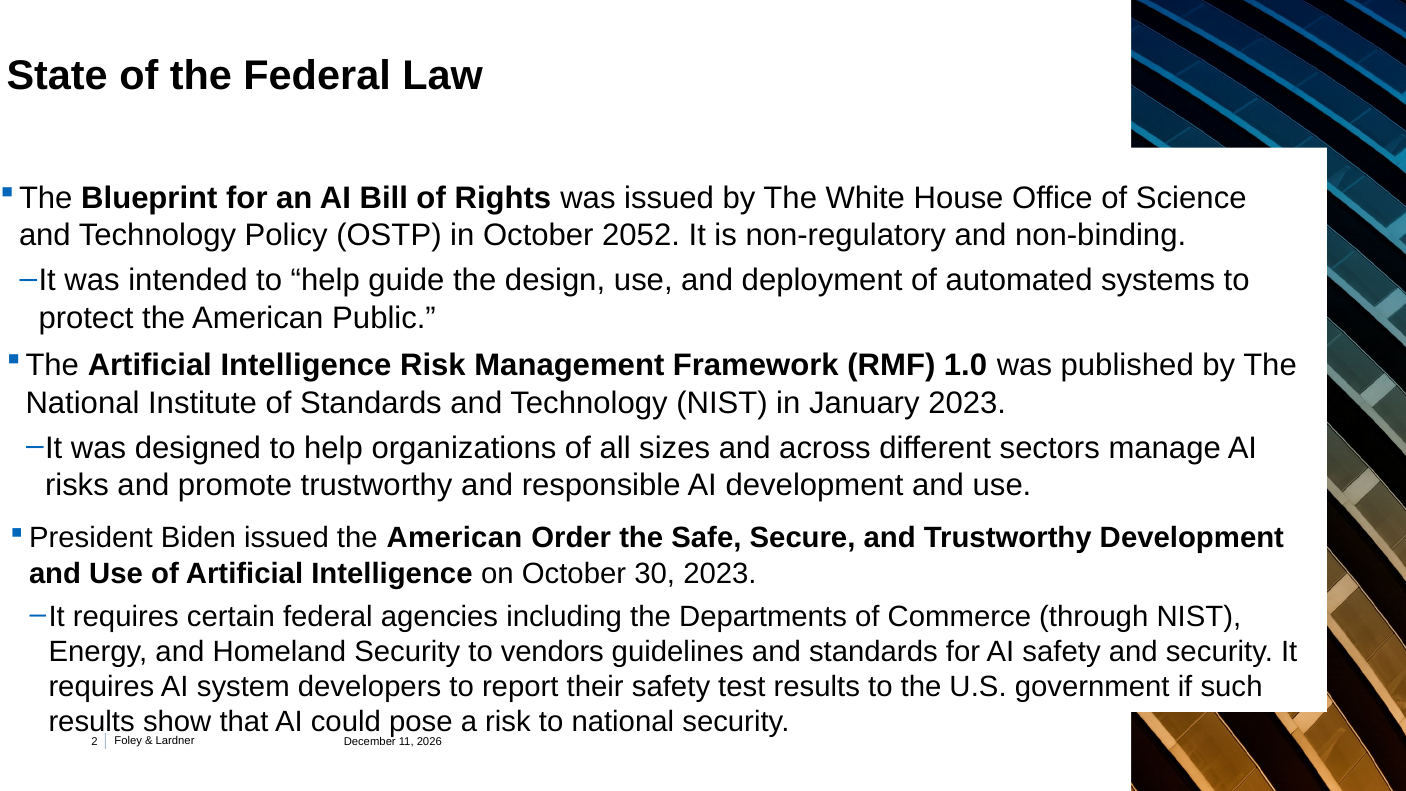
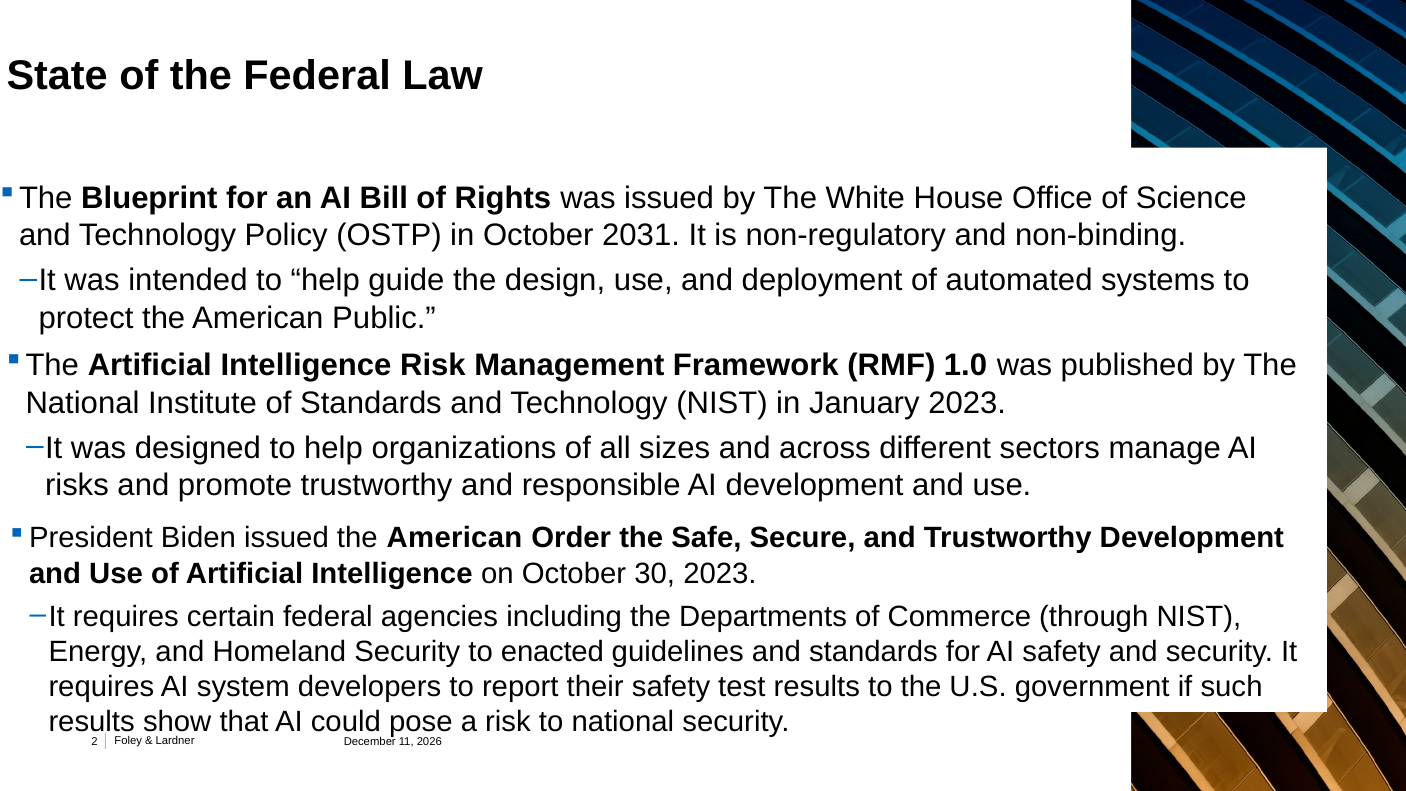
2052: 2052 -> 2031
vendors: vendors -> enacted
